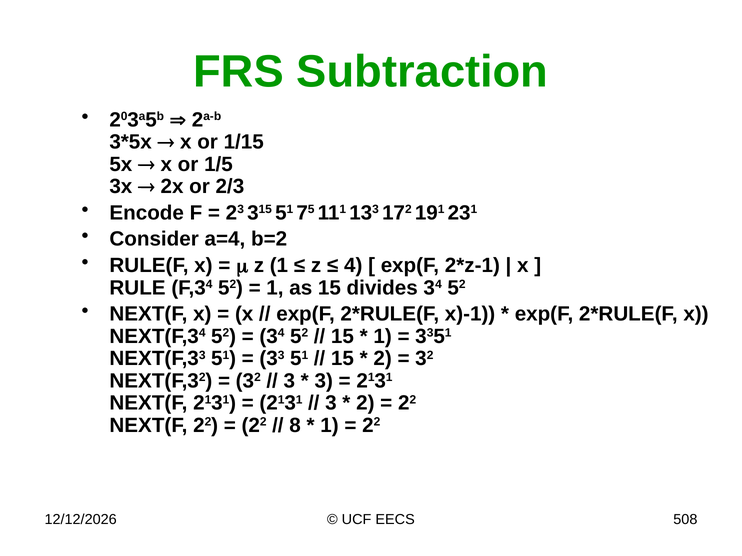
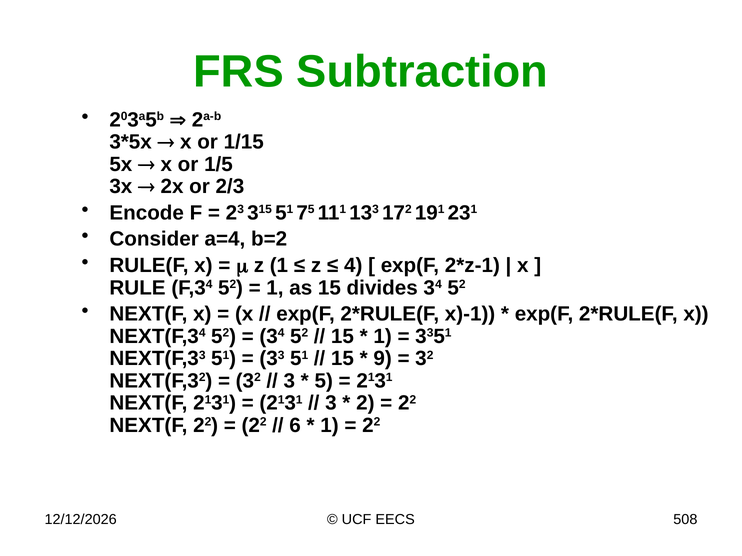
2 at (383, 359): 2 -> 9
3 at (324, 381): 3 -> 5
8: 8 -> 6
